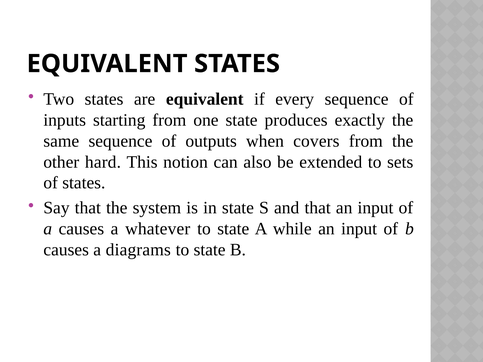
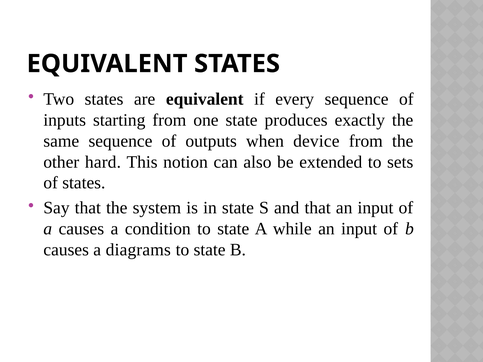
covers: covers -> device
whatever: whatever -> condition
